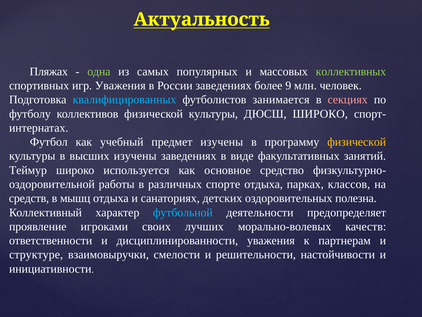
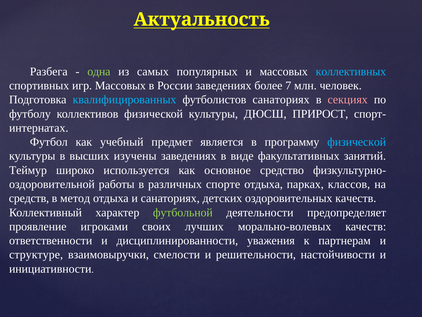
Пляжах: Пляжах -> Разбега
коллективных colour: light green -> light blue
игр Уважения: Уважения -> Массовых
9: 9 -> 7
футболистов занимается: занимается -> санаториях
ДЮСШ ШИРОКО: ШИРОКО -> ПРИРОСТ
предмет изучены: изучены -> является
физической at (357, 142) colour: yellow -> light blue
мышц: мышц -> метод
оздоровительных полезна: полезна -> качеств
футбольной colour: light blue -> light green
